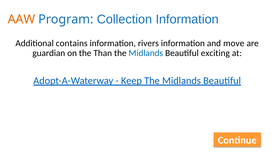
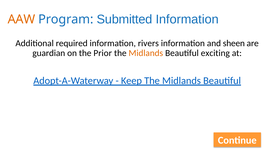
Collection: Collection -> Submitted
contains: contains -> required
move: move -> sheen
Than: Than -> Prior
Midlands at (146, 53) colour: blue -> orange
